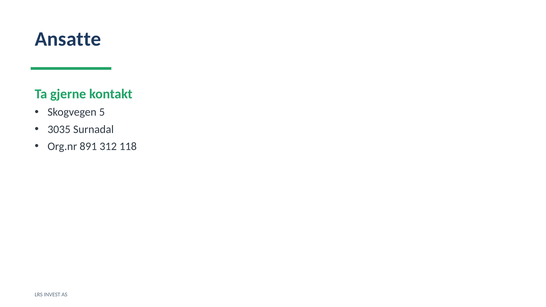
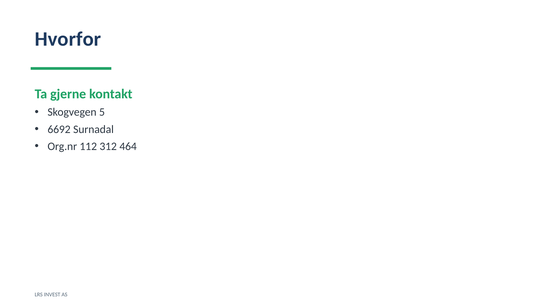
Ansatte: Ansatte -> Hvorfor
3035: 3035 -> 6692
891: 891 -> 112
118: 118 -> 464
